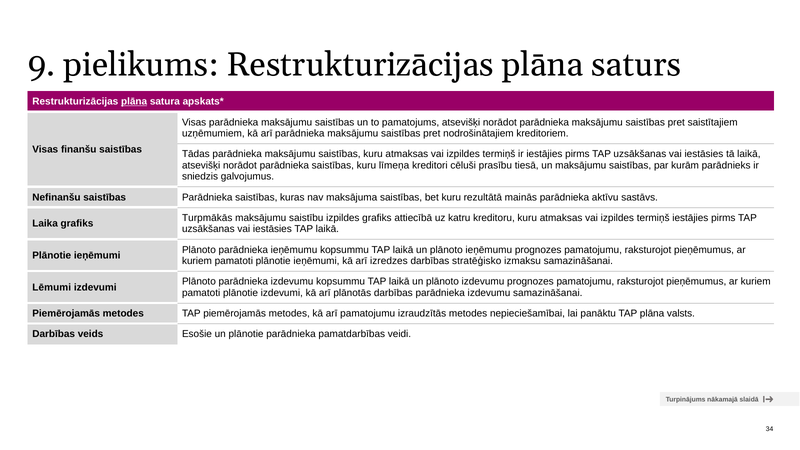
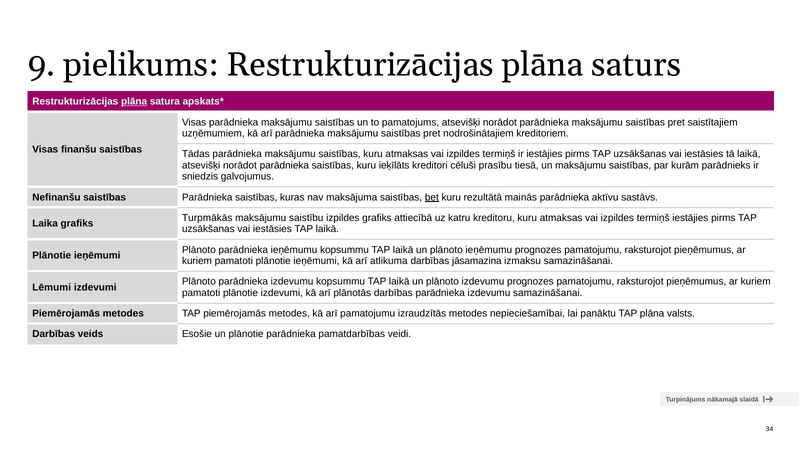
līmeņa: līmeņa -> ieķīlāts
bet underline: none -> present
izredzes: izredzes -> atlikuma
stratēģisko: stratēģisko -> jāsamazina
